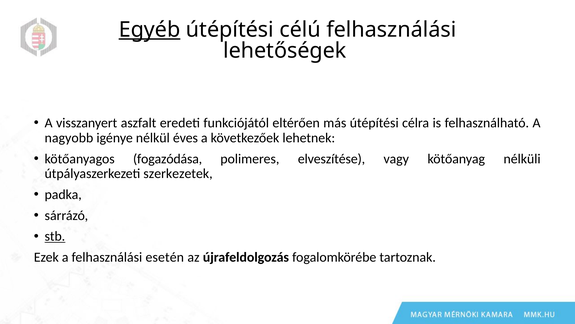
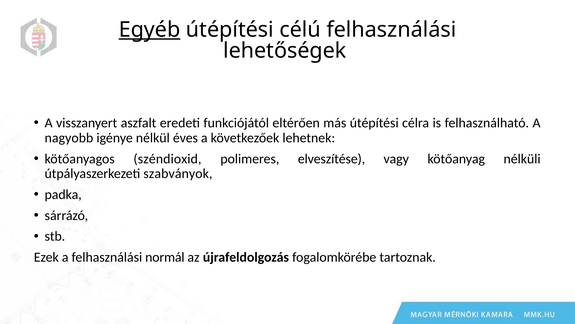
fogazódása: fogazódása -> széndioxid
szerkezetek: szerkezetek -> szabványok
stb underline: present -> none
esetén: esetén -> normál
